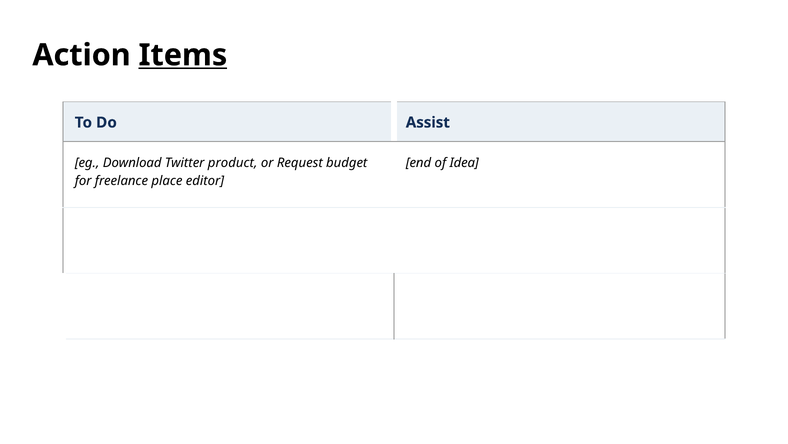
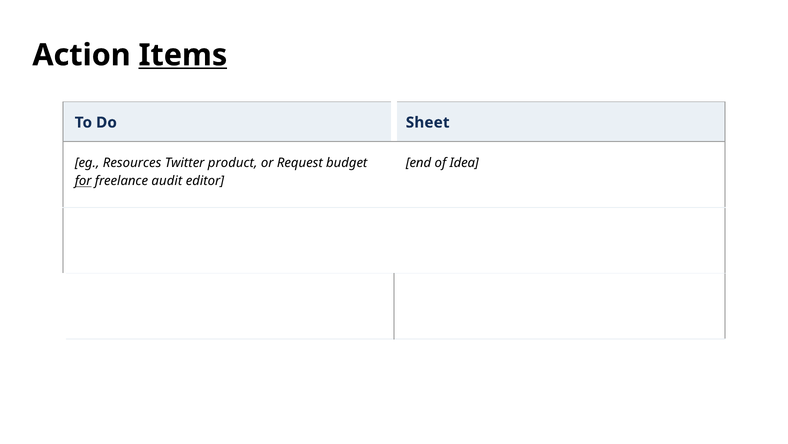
Assist: Assist -> Sheet
Download: Download -> Resources
for underline: none -> present
place: place -> audit
